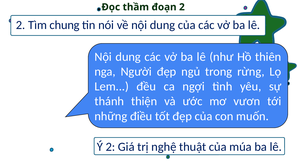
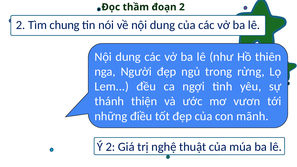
muốn: muốn -> mãnh
